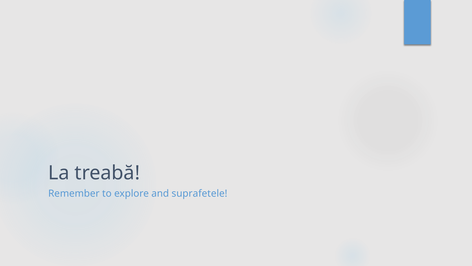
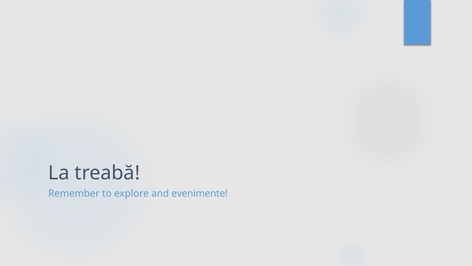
suprafetele: suprafetele -> evenimente
